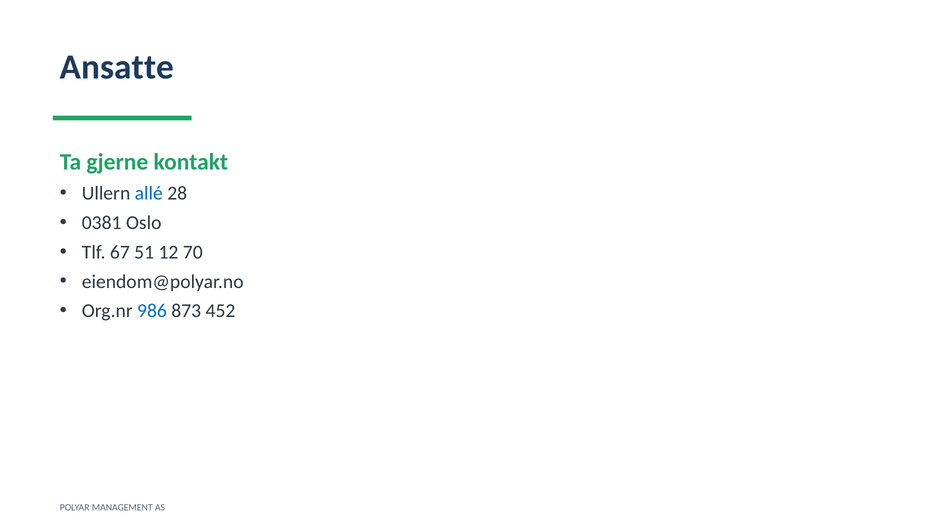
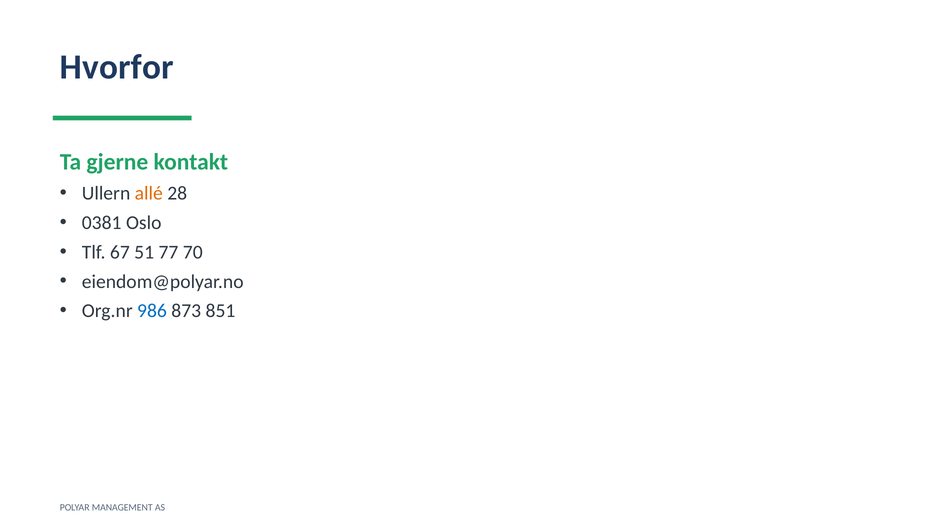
Ansatte: Ansatte -> Hvorfor
allé colour: blue -> orange
12: 12 -> 77
452: 452 -> 851
